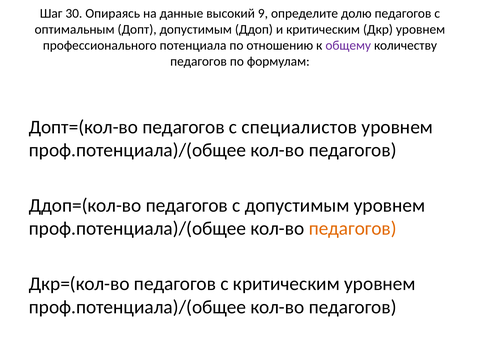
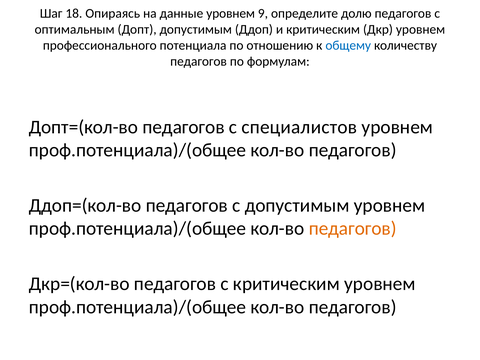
30: 30 -> 18
данные высокий: высокий -> уровнем
общему colour: purple -> blue
